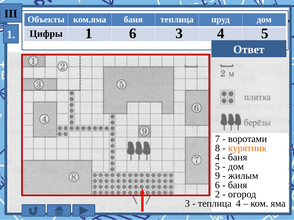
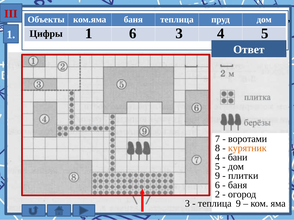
III colour: black -> red
баня at (238, 158): баня -> бани
жилым: жилым -> плитки
теплица 4: 4 -> 9
